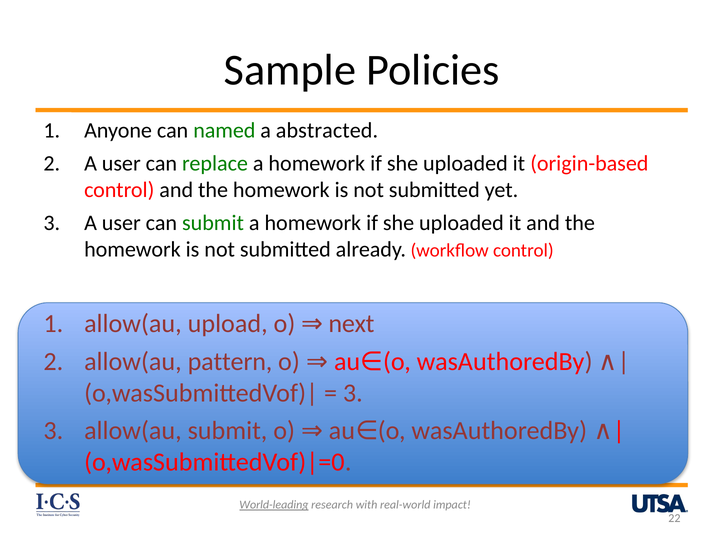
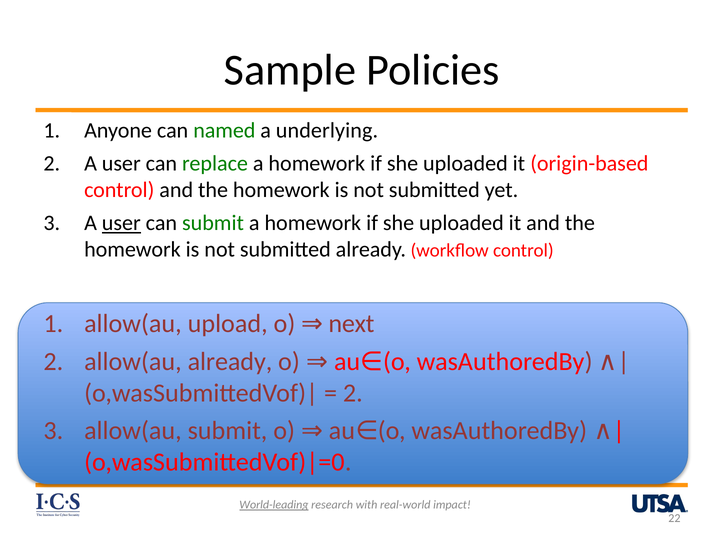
abstracted: abstracted -> underlying
user at (121, 223) underline: none -> present
allow(au pattern: pattern -> already
3 at (353, 393): 3 -> 2
